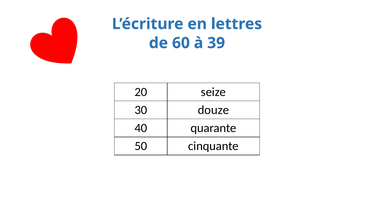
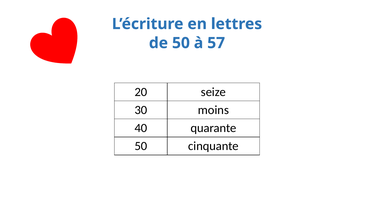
de 60: 60 -> 50
39: 39 -> 57
douze: douze -> moins
